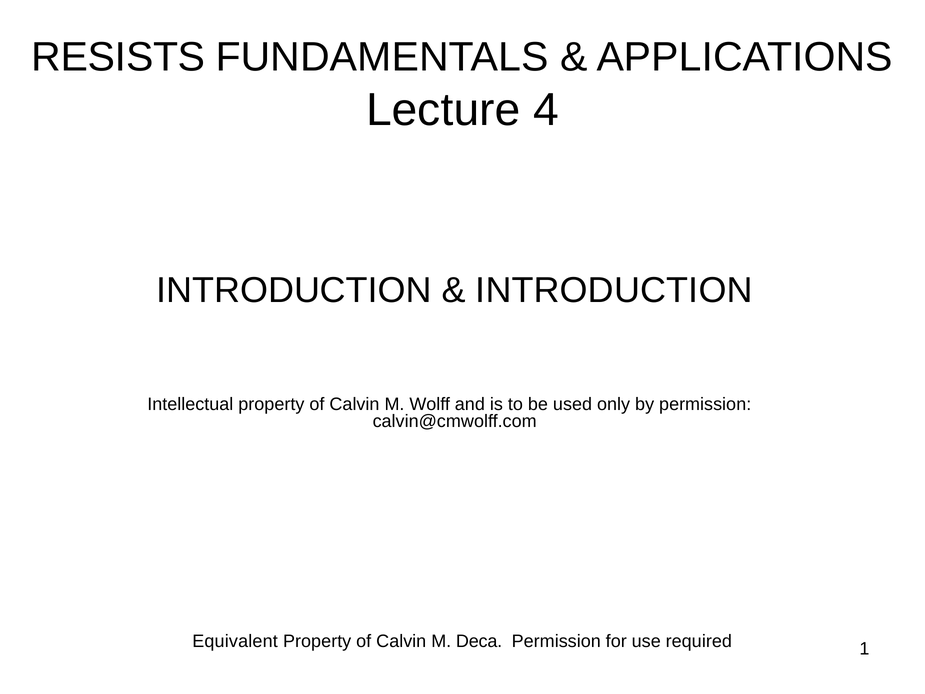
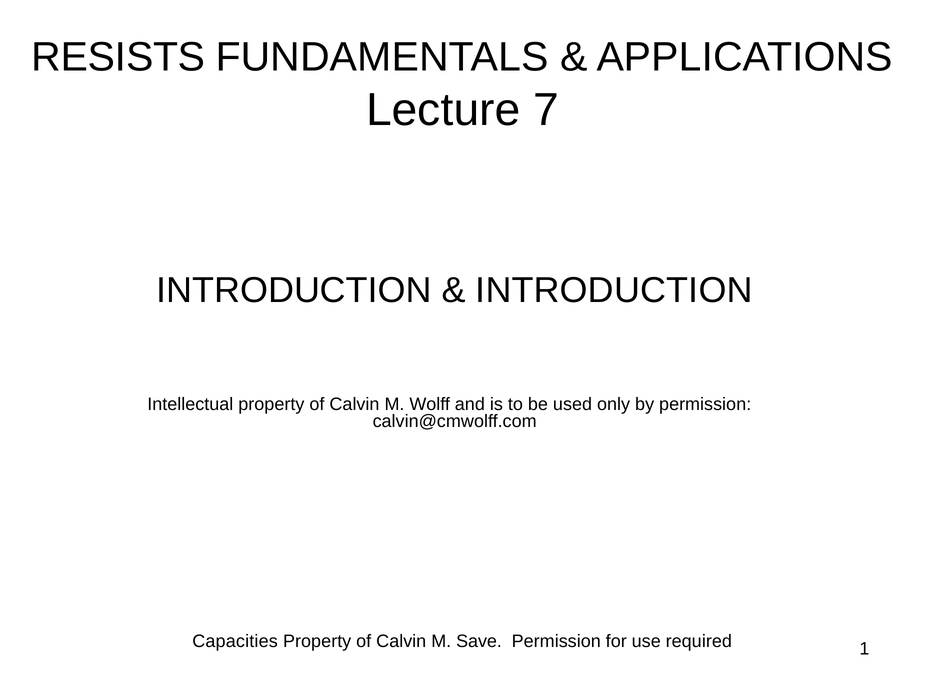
4: 4 -> 7
Equivalent: Equivalent -> Capacities
Deca: Deca -> Save
